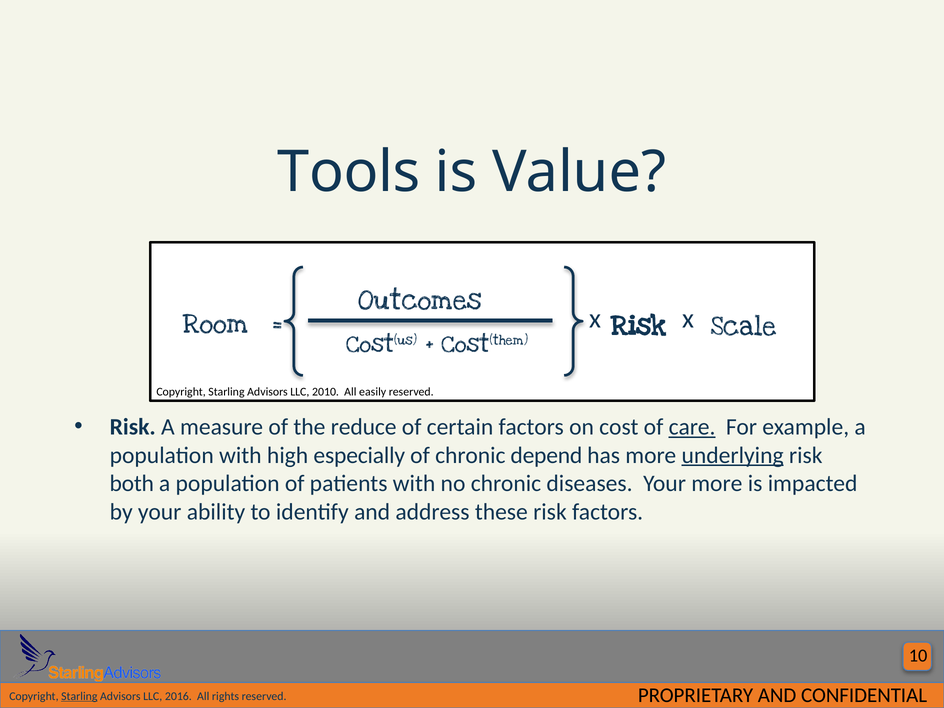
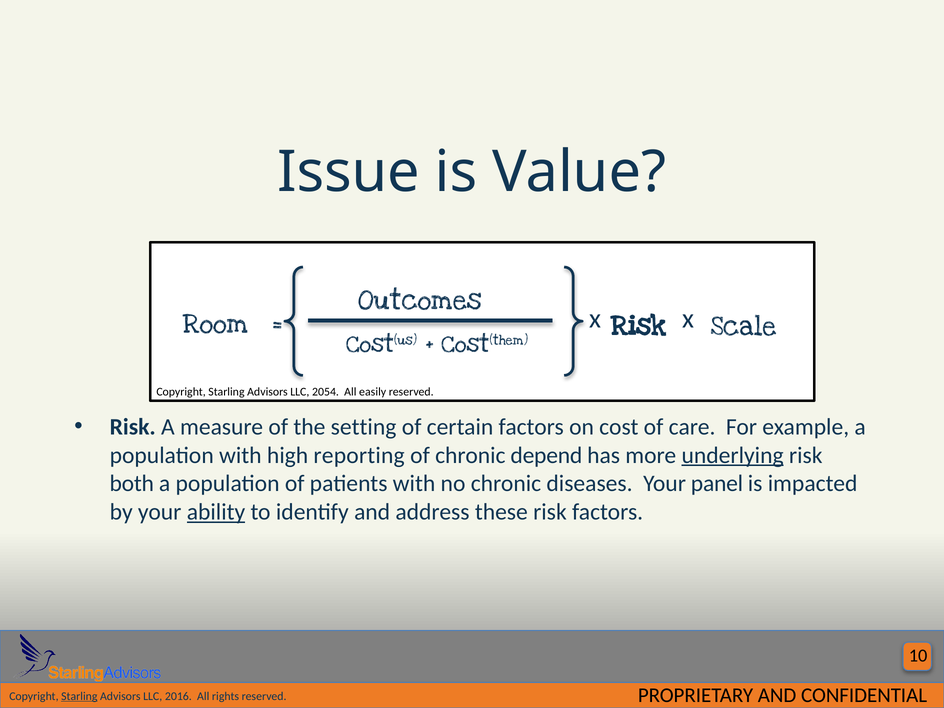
Tools: Tools -> Issue
2010: 2010 -> 2054
reduce: reduce -> setting
care underline: present -> none
especially: especially -> reporting
Your more: more -> panel
ability underline: none -> present
